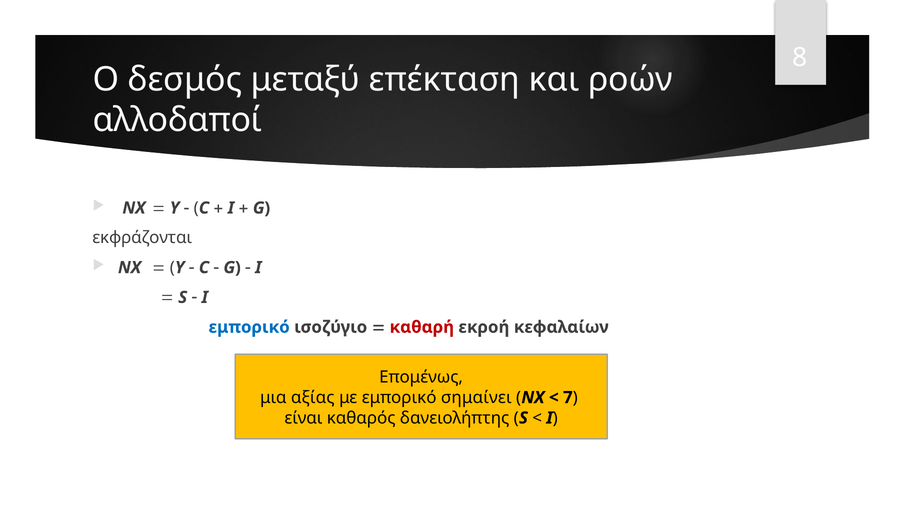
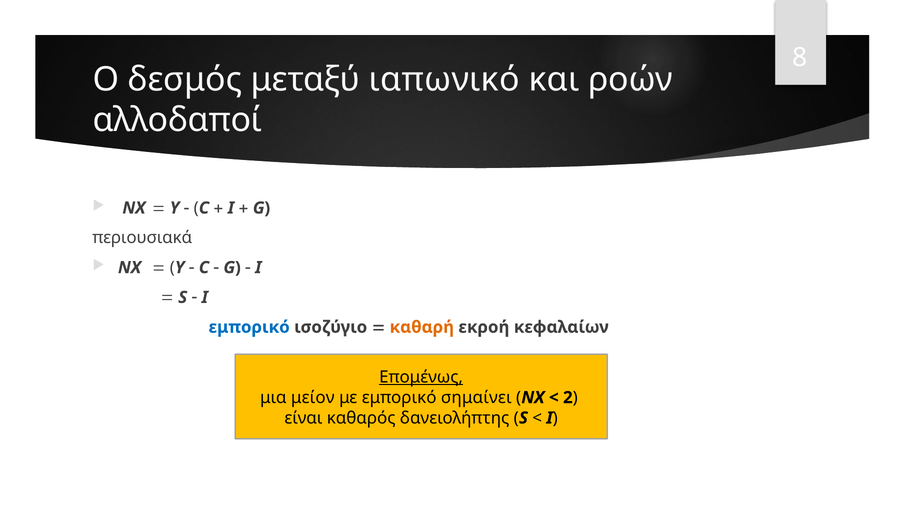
επέκταση: επέκταση -> ιαπωνικό
εκφράζονται: εκφράζονται -> περιουσιακά
καθαρή colour: red -> orange
Επομένως underline: none -> present
αξίας: αξίας -> μείον
7: 7 -> 2
